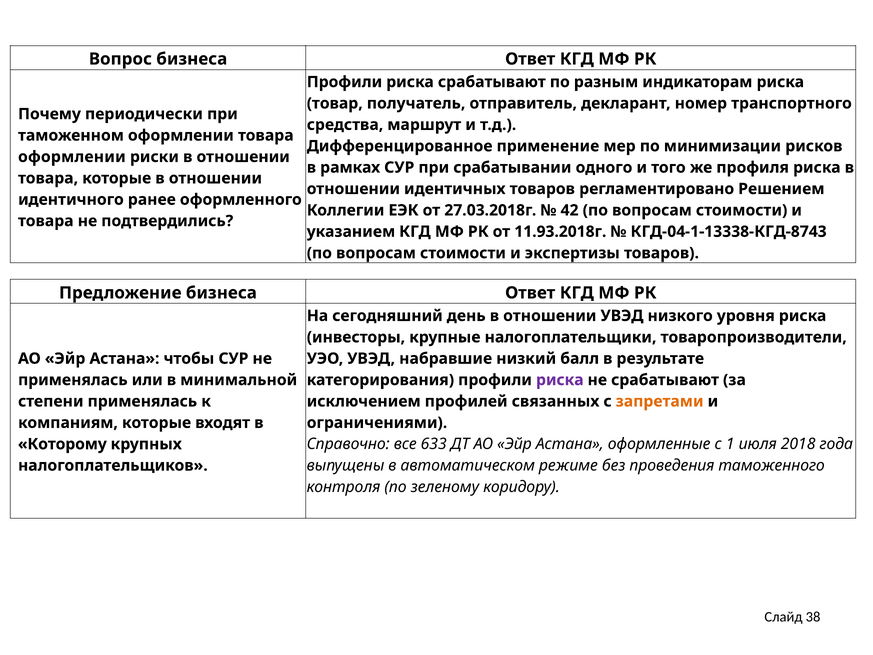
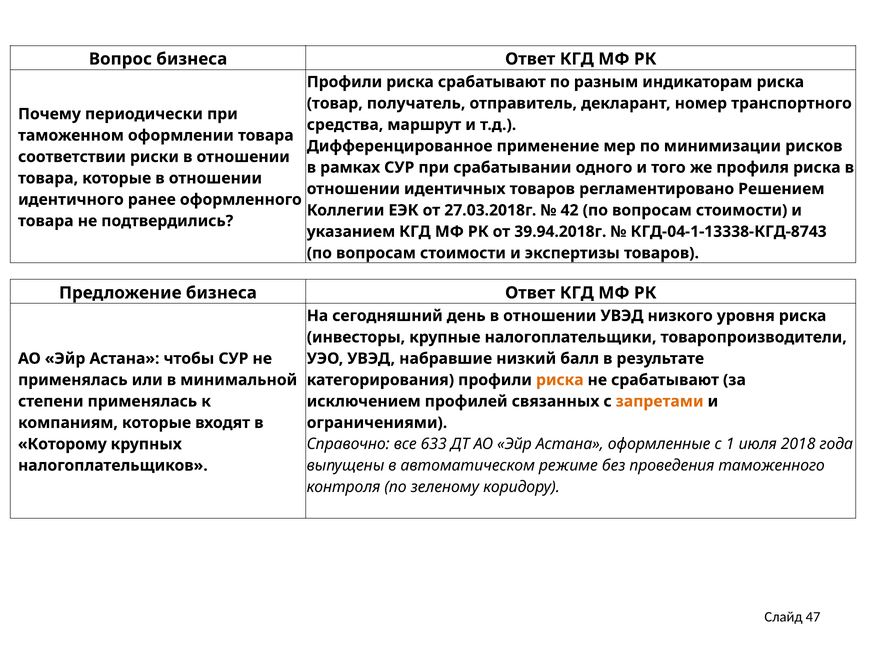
оформлении at (72, 157): оформлении -> соответствии
11.93.2018г: 11.93.2018г -> 39.94.2018г
риска at (560, 380) colour: purple -> orange
38: 38 -> 47
